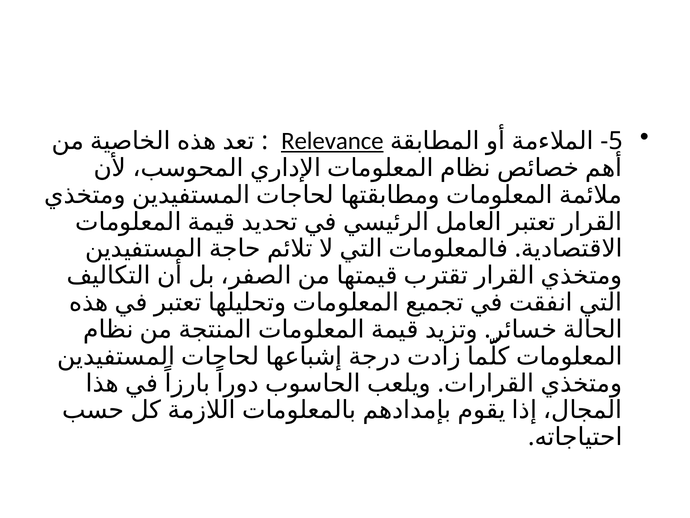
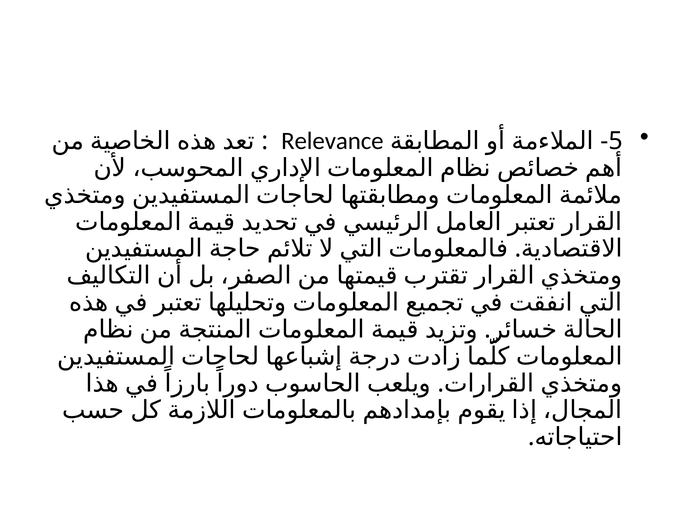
Relevance underline: present -> none
